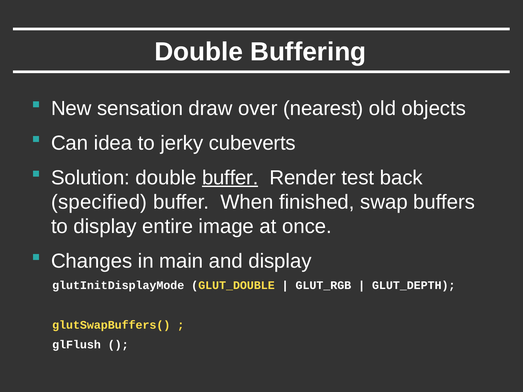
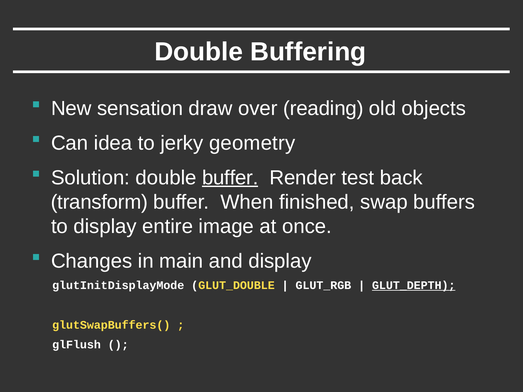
nearest: nearest -> reading
cubeverts: cubeverts -> geometry
specified: specified -> transform
GLUT_DEPTH underline: none -> present
